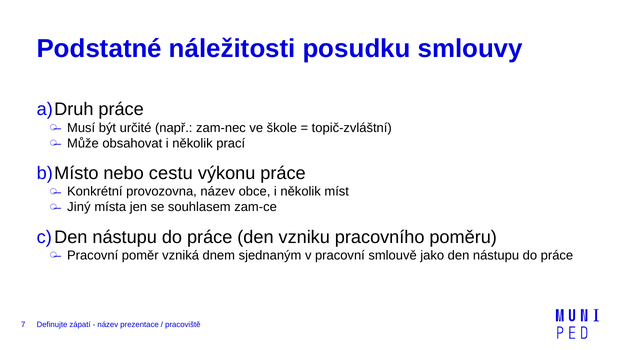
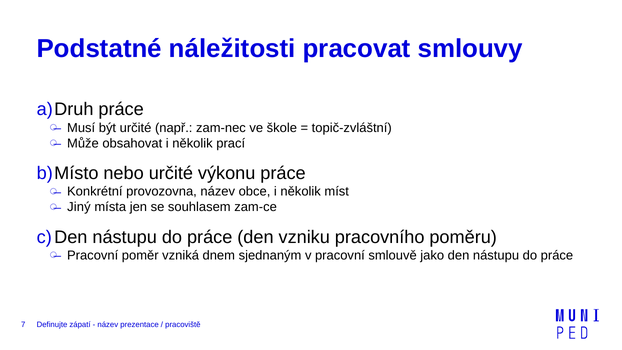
posudku: posudku -> pracovat
nebo cestu: cestu -> určité
